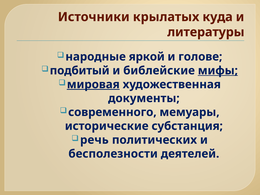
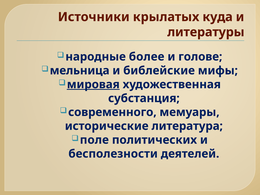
яркой: яркой -> более
подбитый: подбитый -> мельница
мифы underline: present -> none
документы: документы -> субстанция
субстанция: субстанция -> литература
речь: речь -> поле
